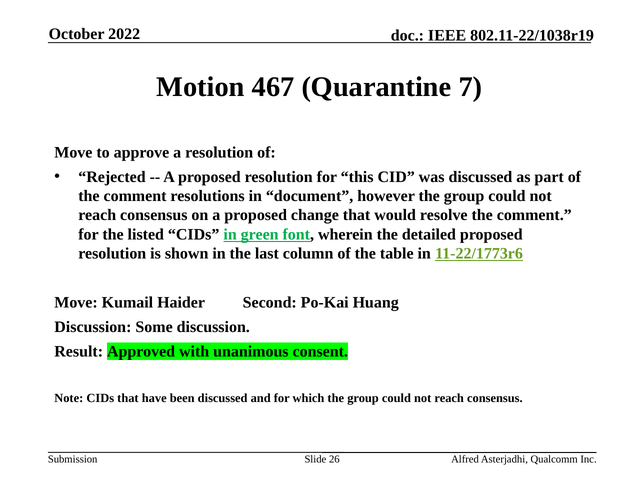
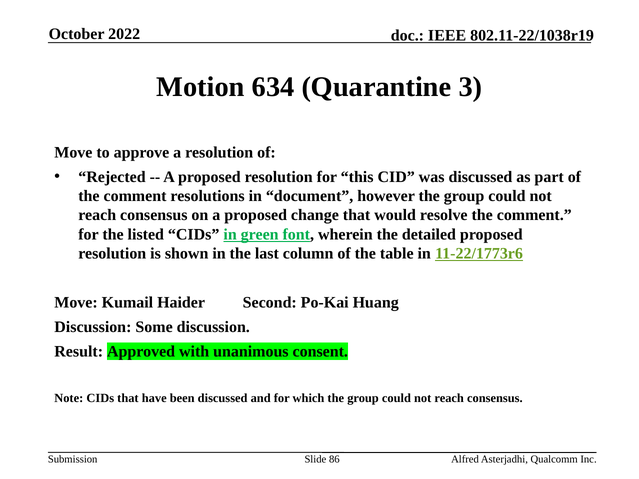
467: 467 -> 634
7: 7 -> 3
26: 26 -> 86
